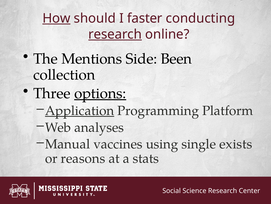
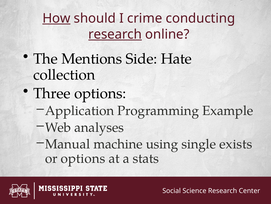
faster: faster -> crime
Been: Been -> Hate
options at (100, 93) underline: present -> none
Application underline: present -> none
Platform: Platform -> Example
vaccines: vaccines -> machine
or reasons: reasons -> options
